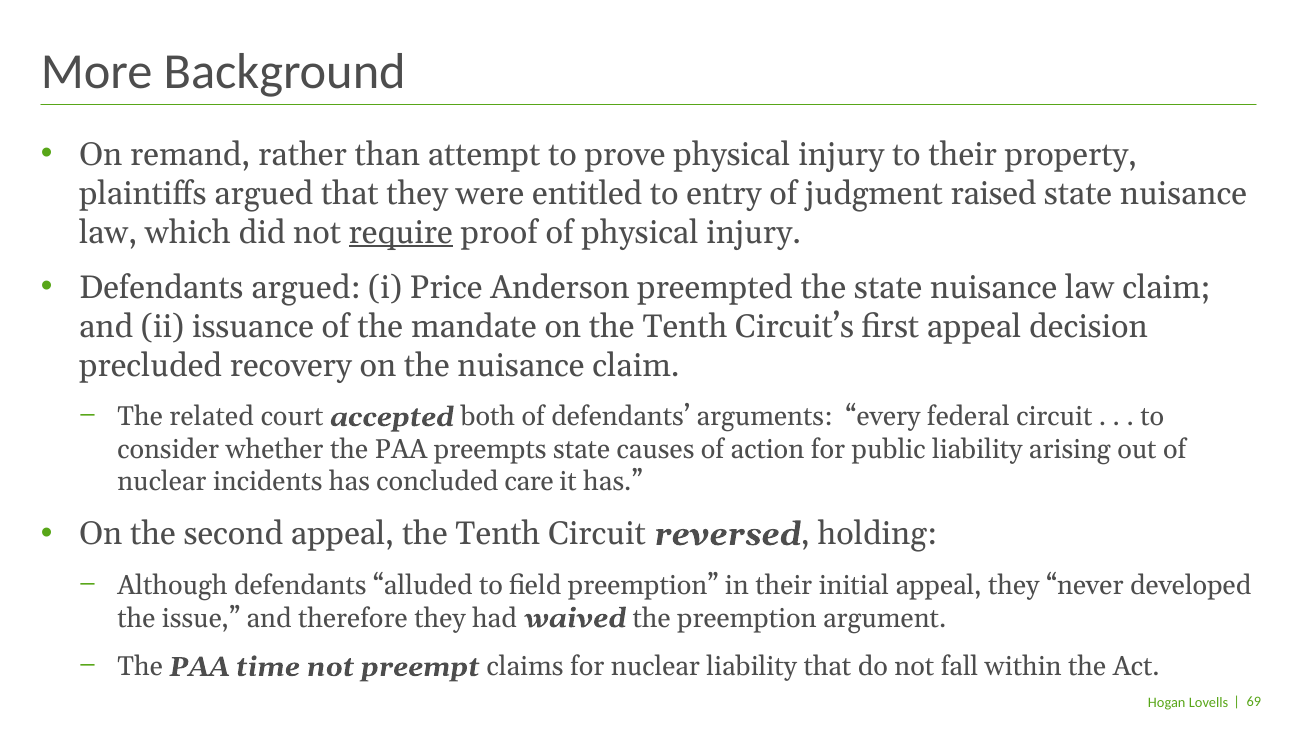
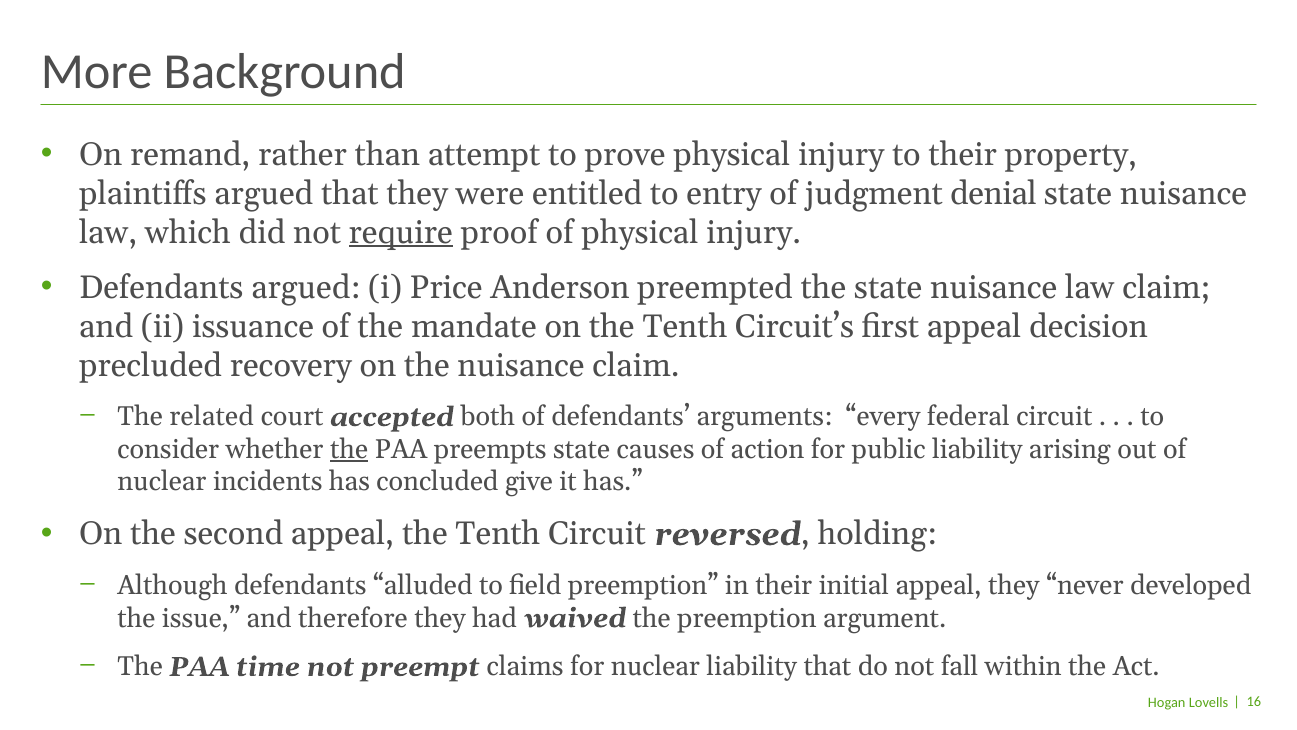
raised: raised -> denial
the at (349, 449) underline: none -> present
care: care -> give
69: 69 -> 16
